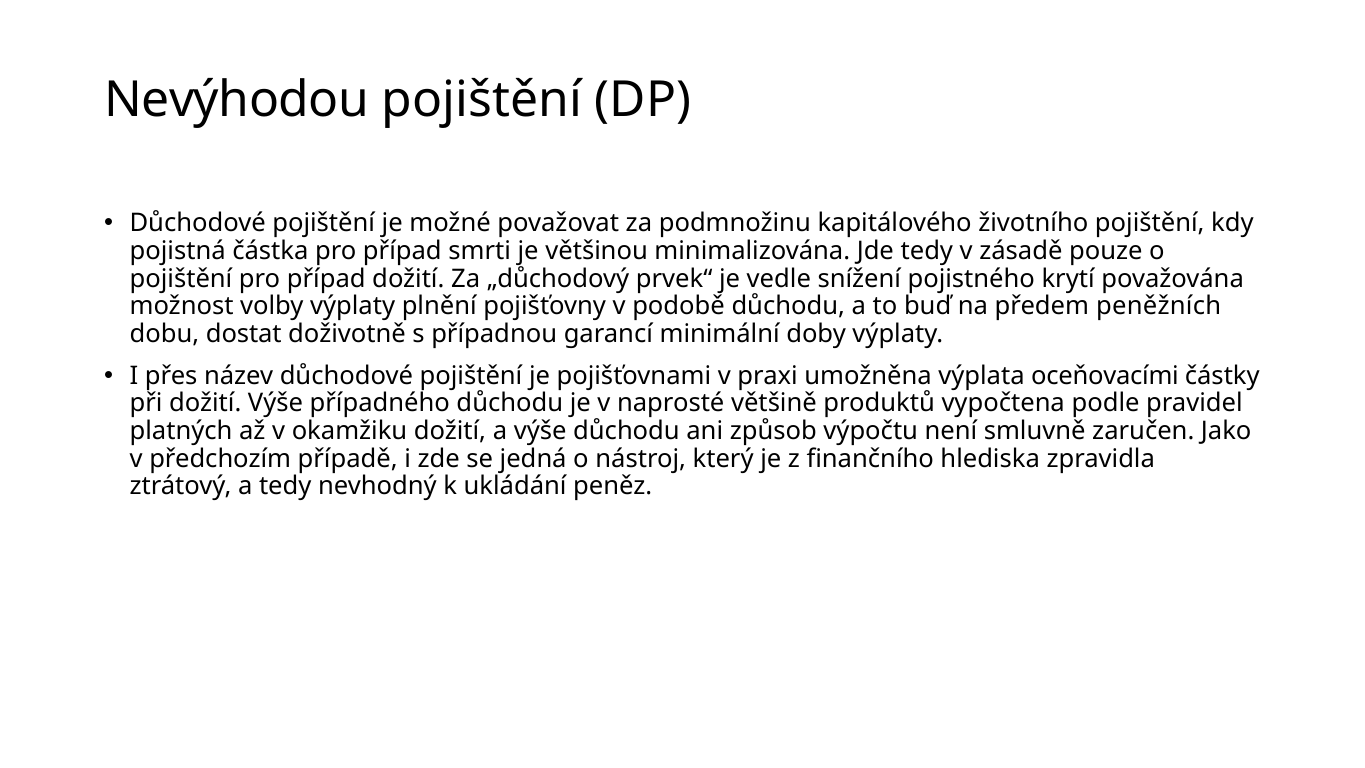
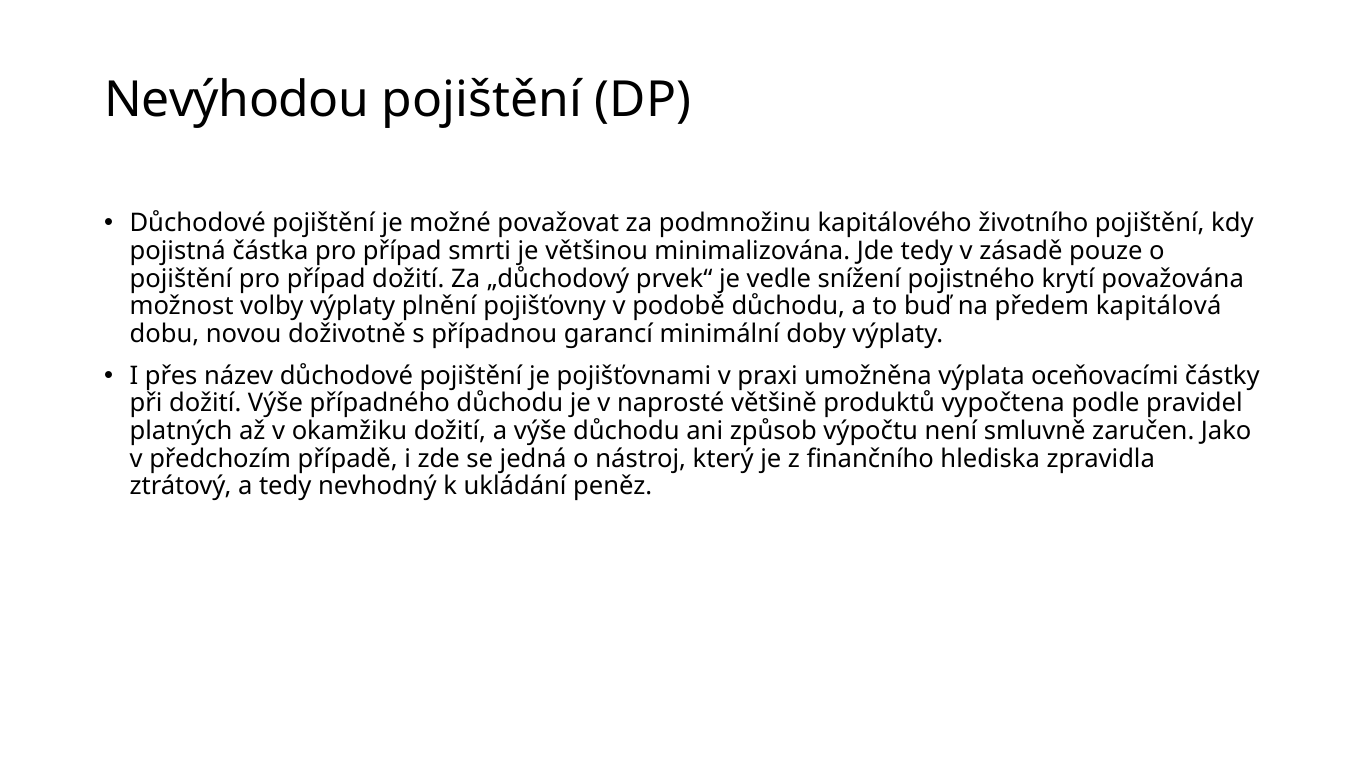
peněžních: peněžních -> kapitálová
dostat: dostat -> novou
